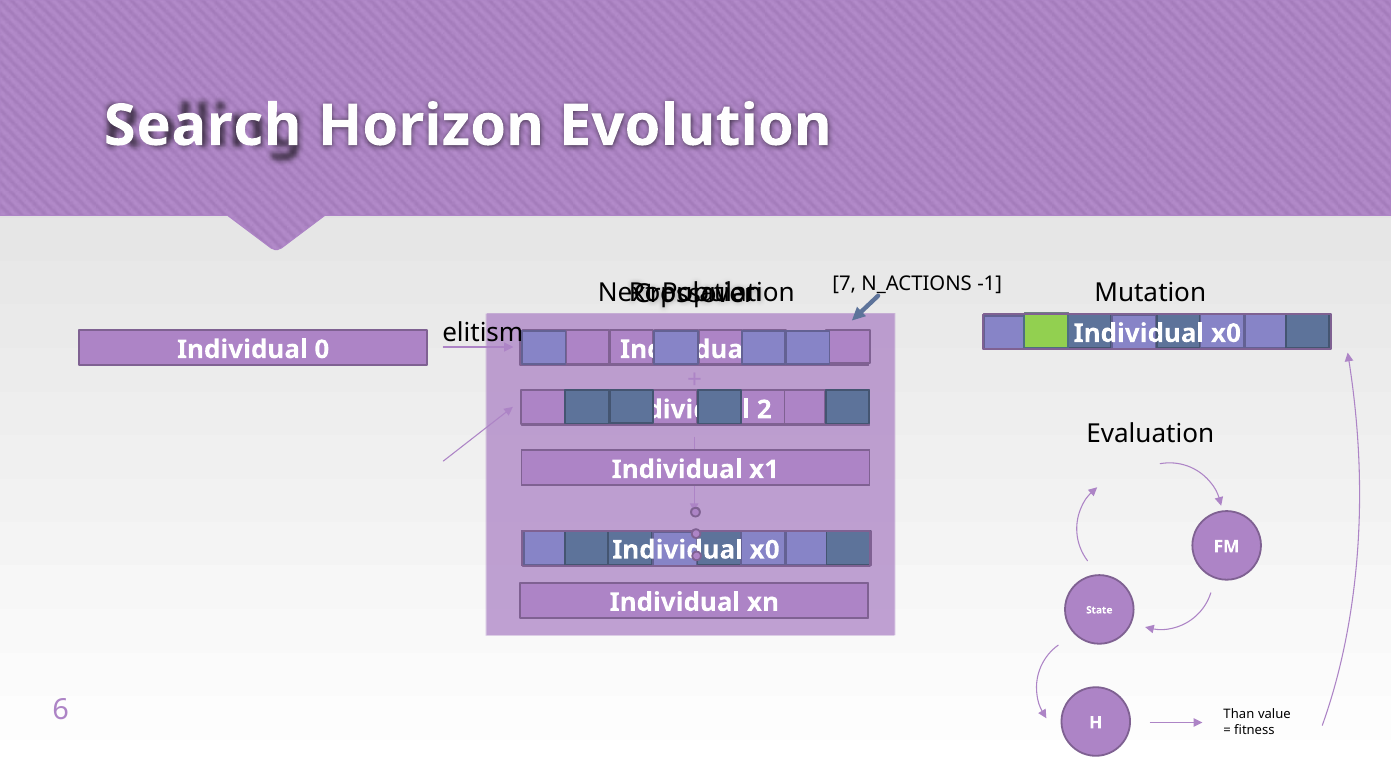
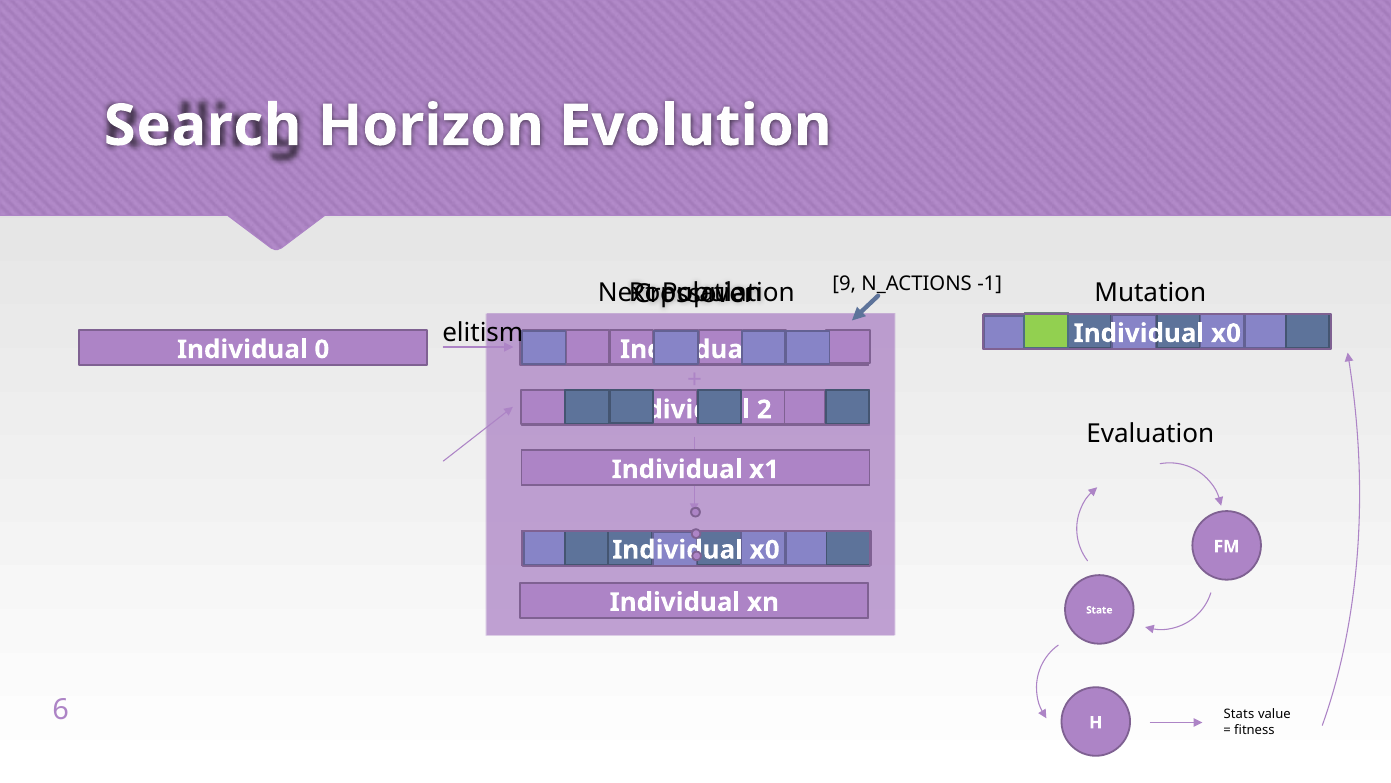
7: 7 -> 9
Than: Than -> Stats
